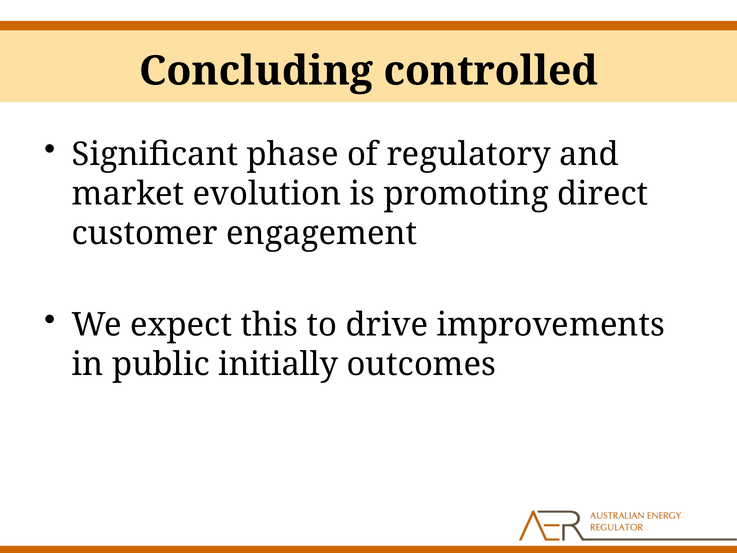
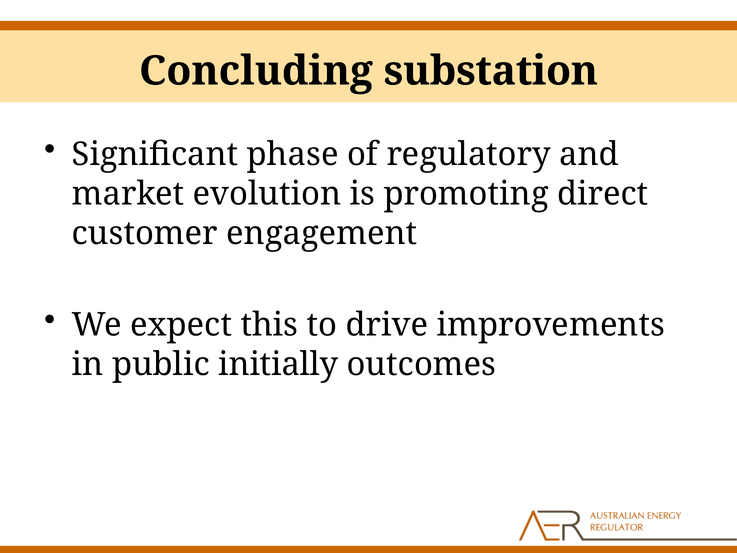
controlled: controlled -> substation
